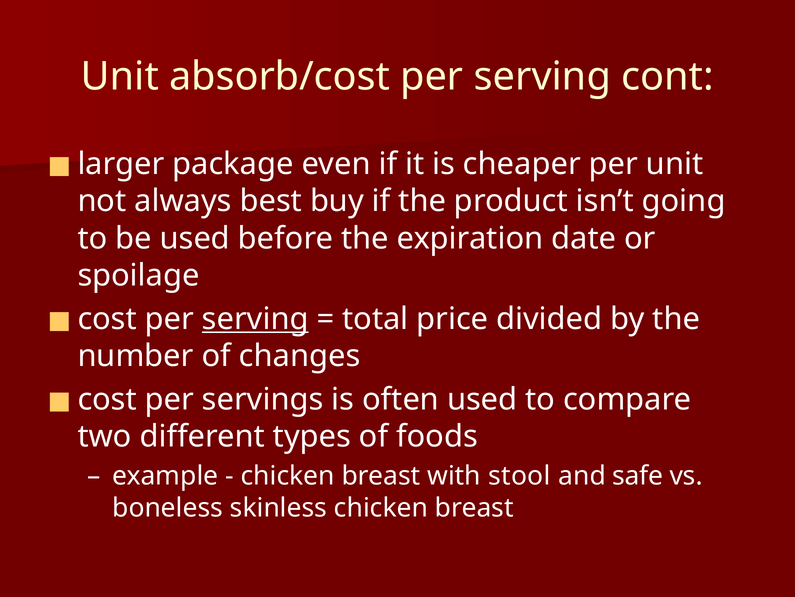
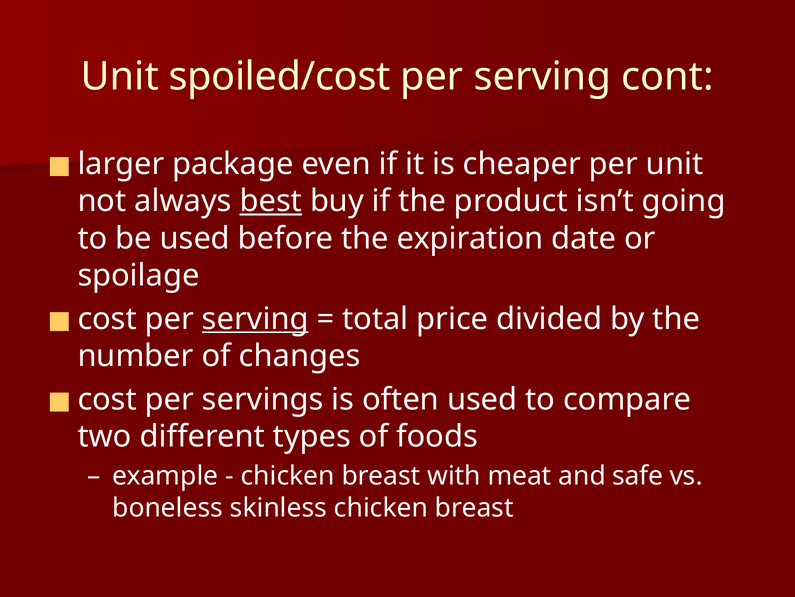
absorb/cost: absorb/cost -> spoiled/cost
best underline: none -> present
stool: stool -> meat
